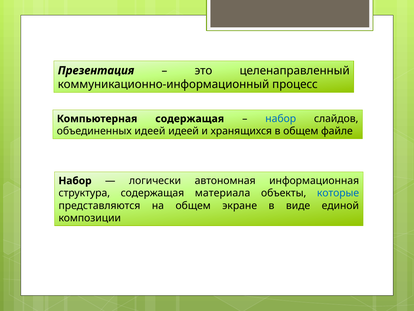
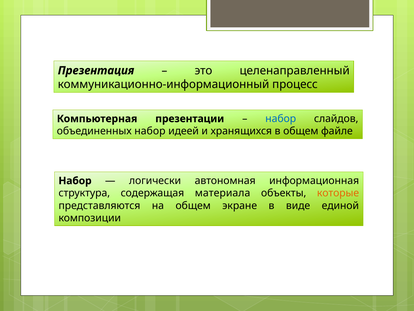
Компьютерная содержащая: содержащая -> презентации
объединенных идеей: идеей -> набор
которые colour: blue -> orange
